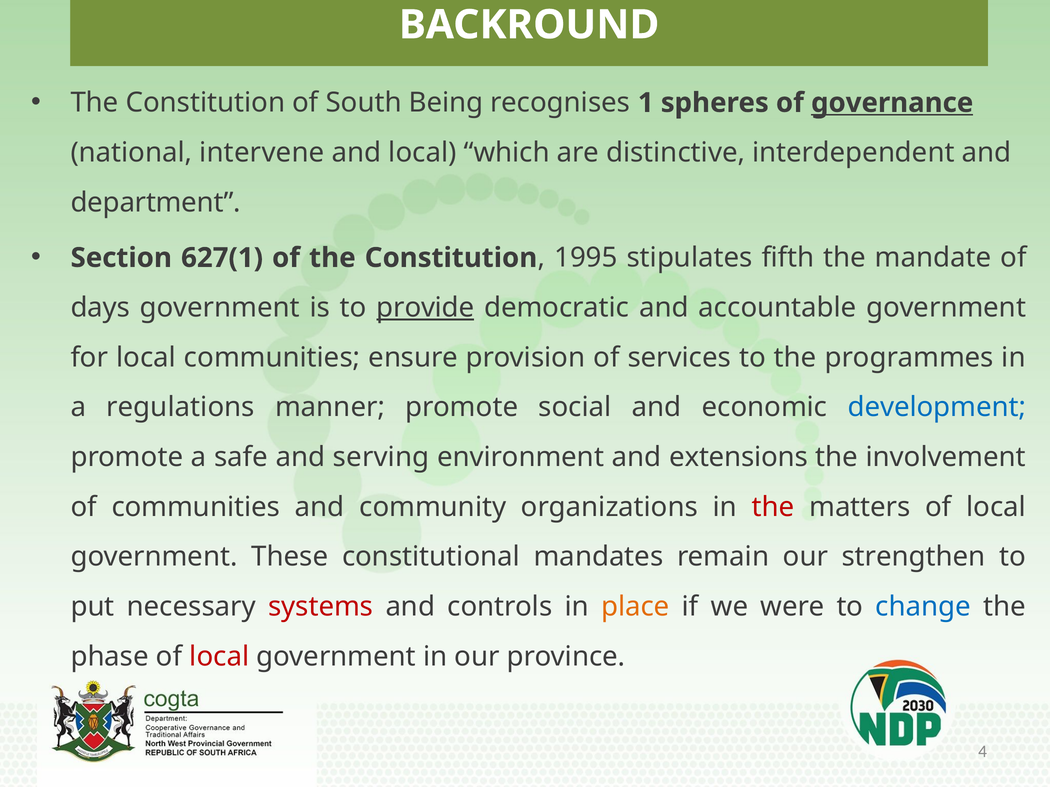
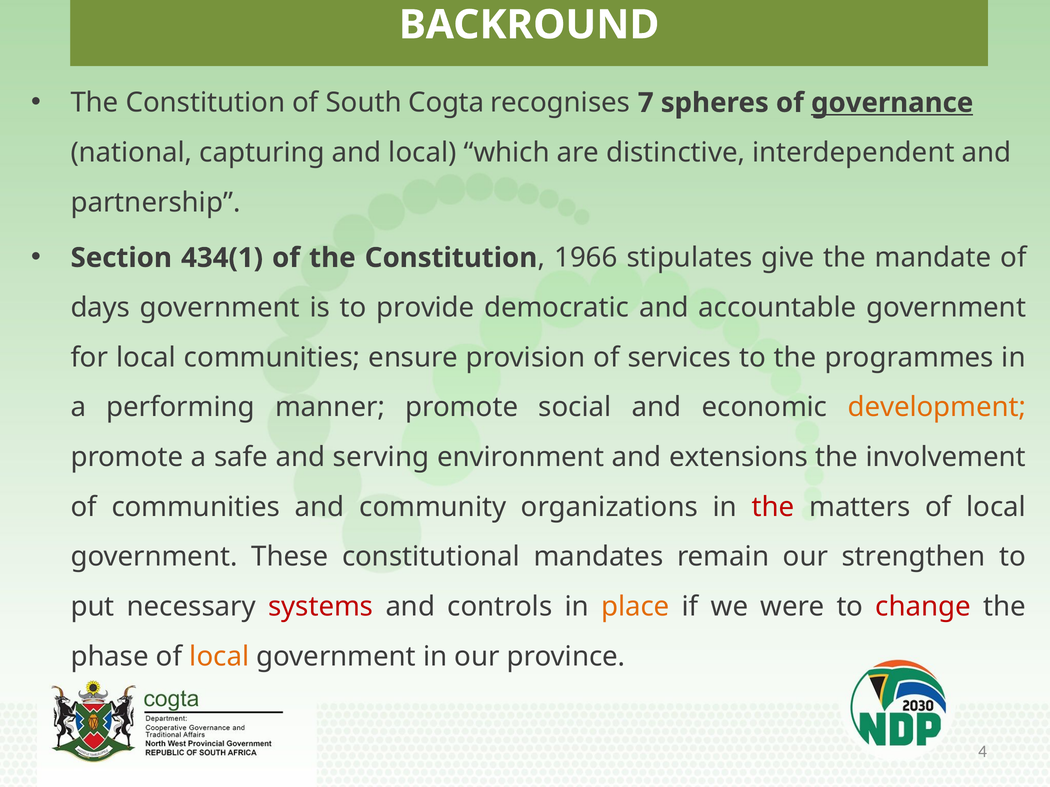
Being: Being -> Cogta
1: 1 -> 7
intervene: intervene -> capturing
department: department -> partnership
627(1: 627(1 -> 434(1
1995: 1995 -> 1966
fifth: fifth -> give
provide underline: present -> none
regulations: regulations -> performing
development colour: blue -> orange
change colour: blue -> red
local at (219, 657) colour: red -> orange
